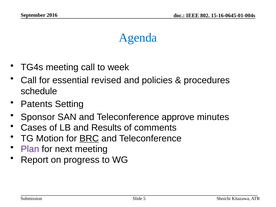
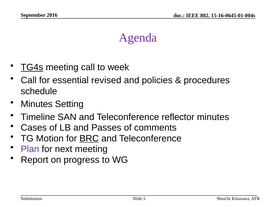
Agenda colour: blue -> purple
TG4s underline: none -> present
Patents at (37, 104): Patents -> Minutes
Sponsor: Sponsor -> Timeline
approve: approve -> reflector
Results: Results -> Passes
